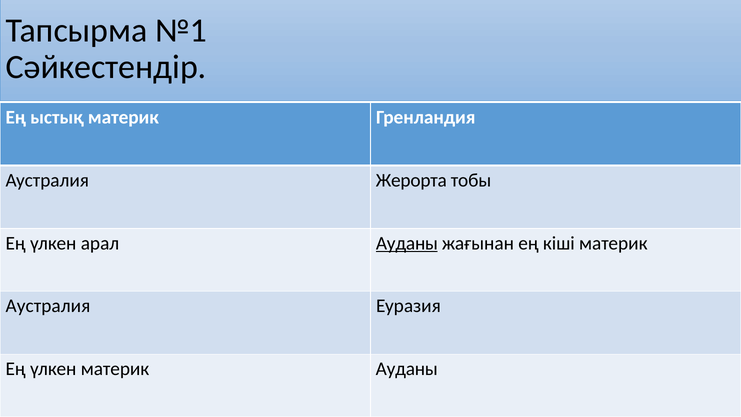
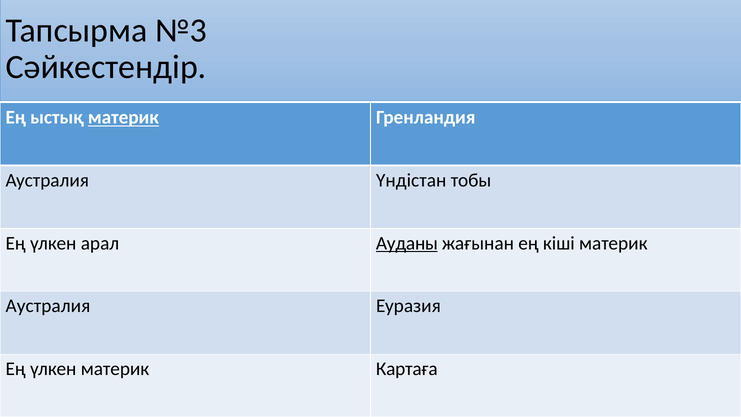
№1: №1 -> №3
материк at (123, 117) underline: none -> present
Жерорта: Жерорта -> Үндістан
материк Ауданы: Ауданы -> Картаға
